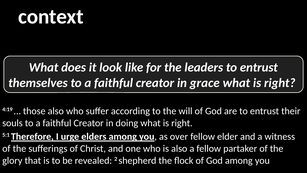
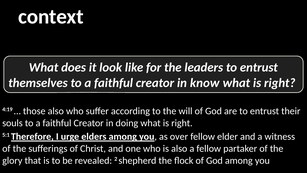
grace: grace -> know
